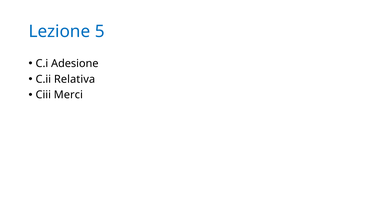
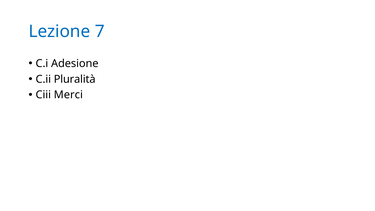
5: 5 -> 7
Relativa: Relativa -> Pluralità
